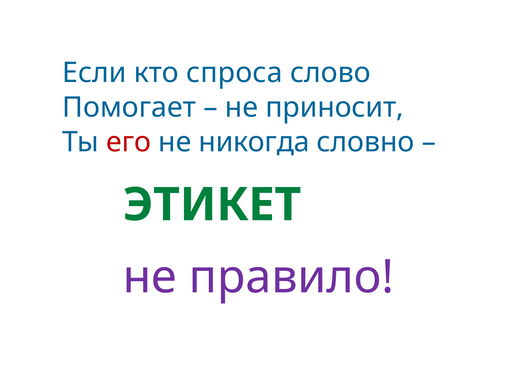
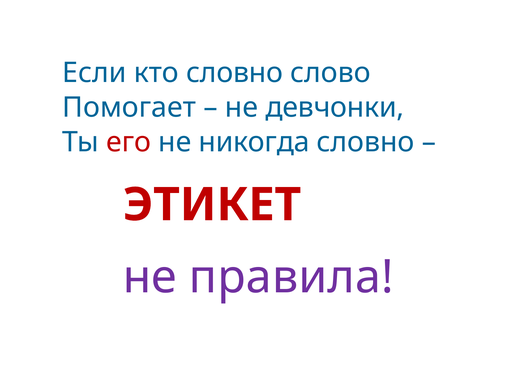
кто спроса: спроса -> словно
приносит: приносит -> девчонки
ЭТИКЕТ colour: green -> red
правило: правило -> правила
